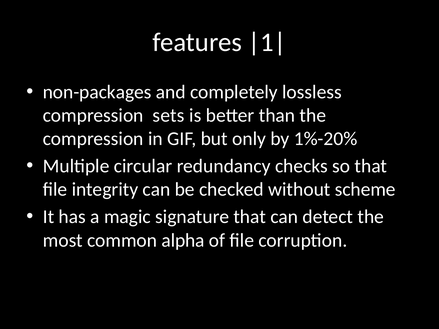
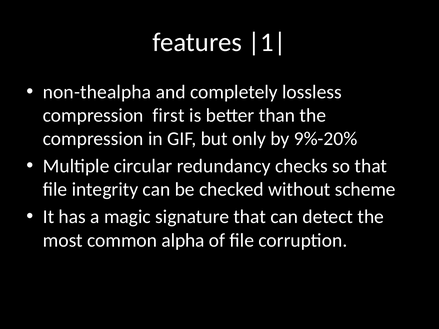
non-packages: non-packages -> non-thealpha
sets: sets -> first
1%-20%: 1%-20% -> 9%-20%
